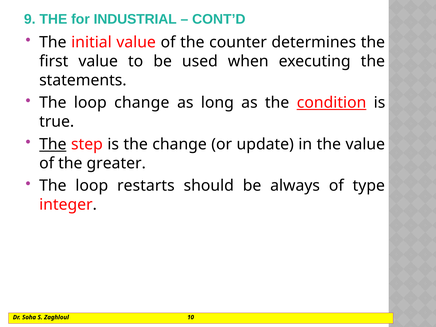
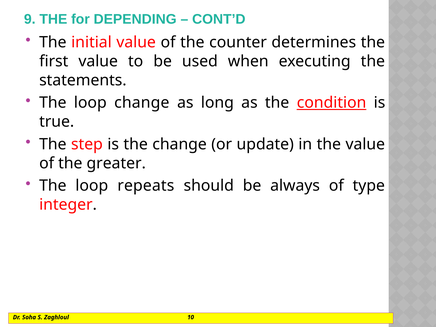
INDUSTRIAL: INDUSTRIAL -> DEPENDING
The at (53, 144) underline: present -> none
restarts: restarts -> repeats
